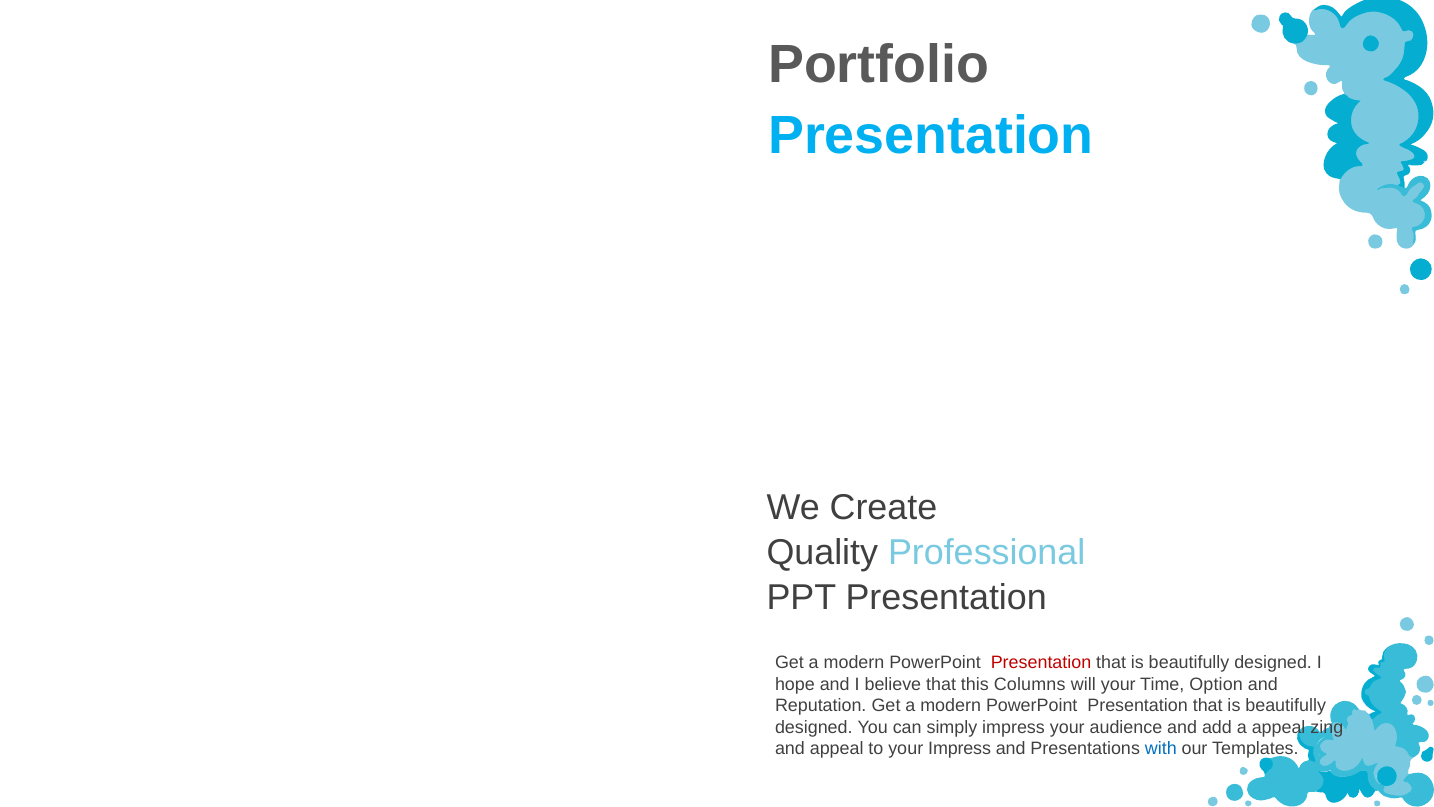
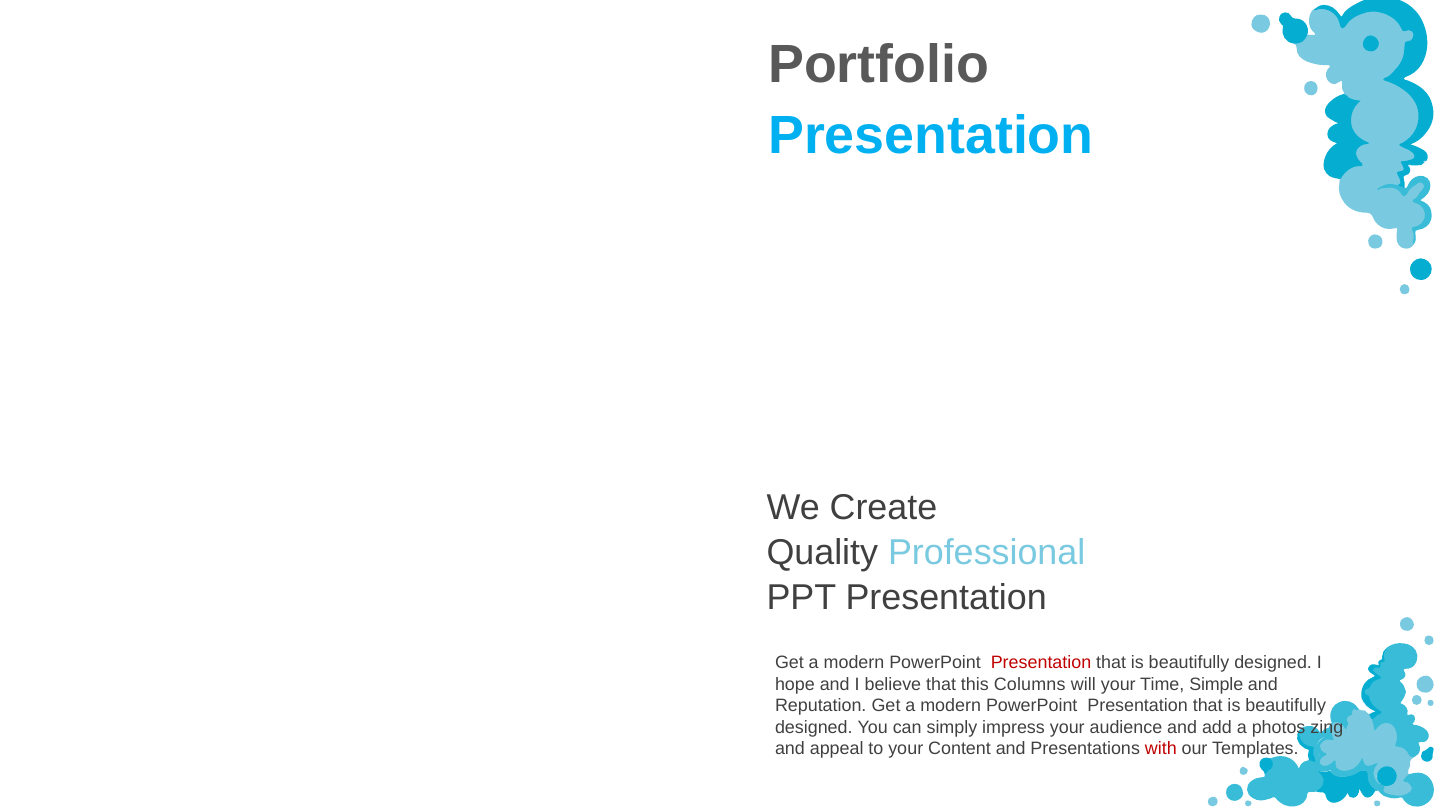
Option: Option -> Simple
a appeal: appeal -> photos
your Impress: Impress -> Content
with colour: blue -> red
